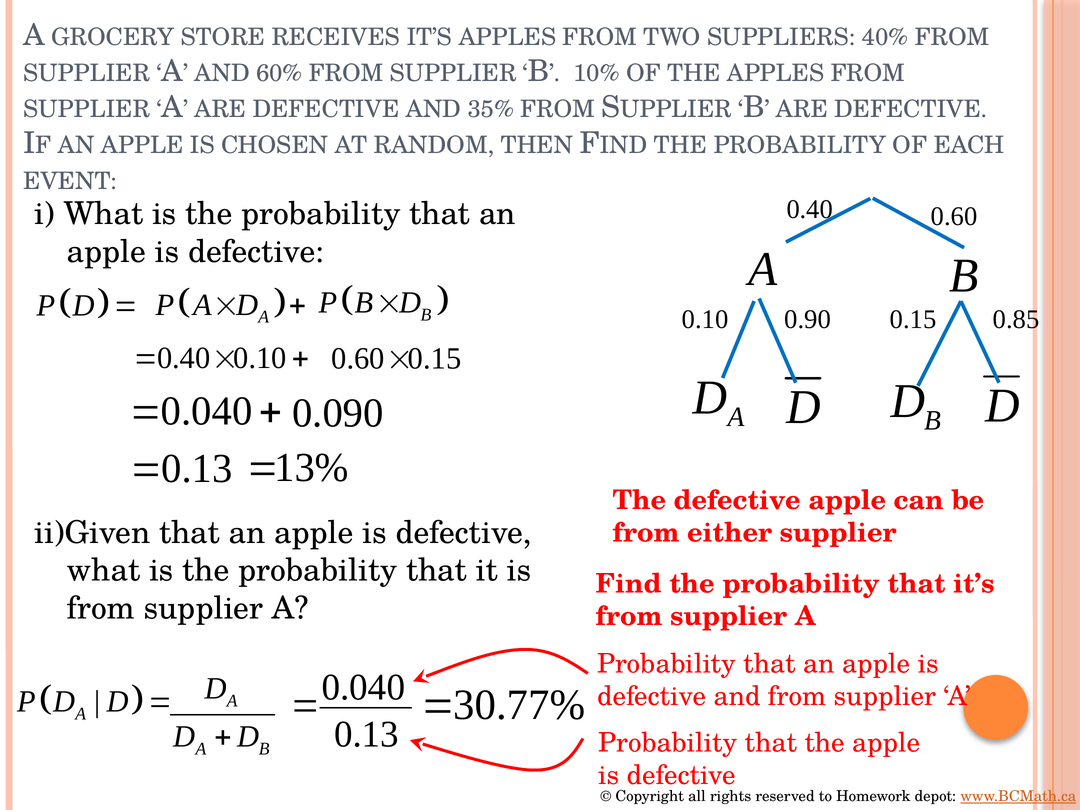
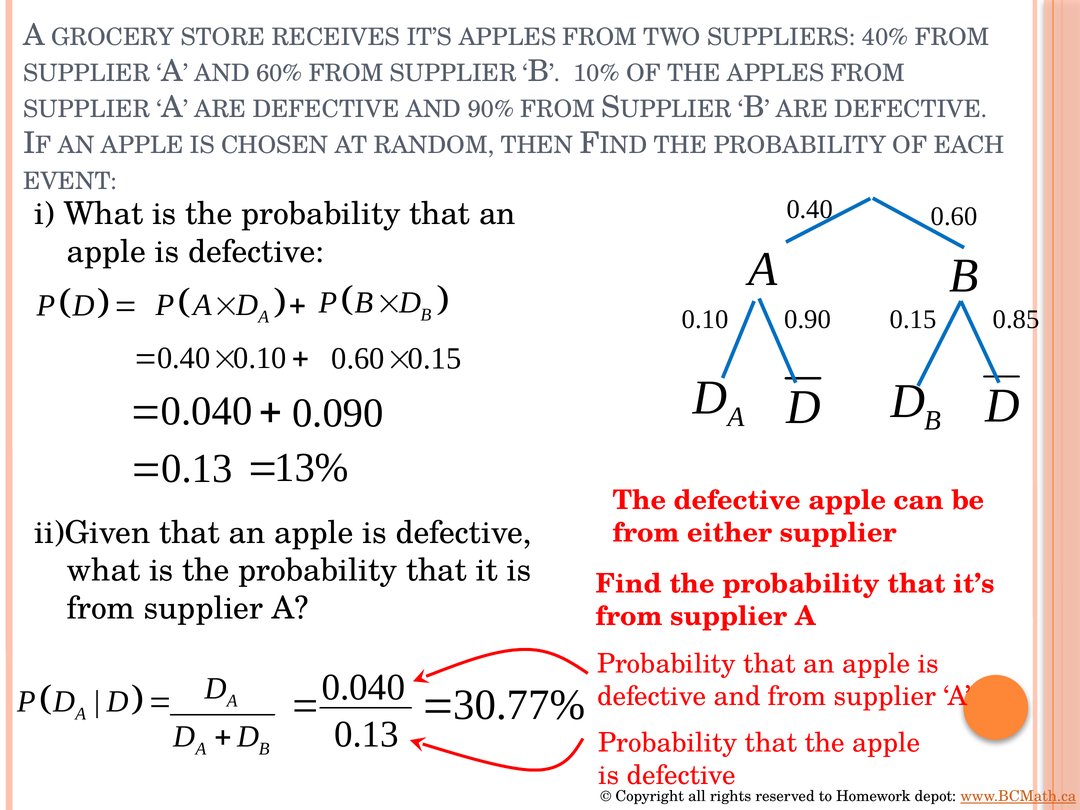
35%: 35% -> 90%
